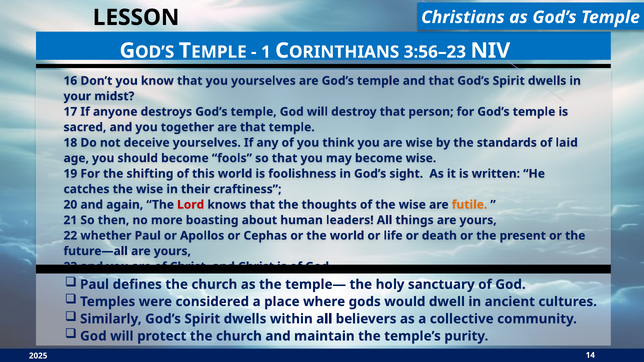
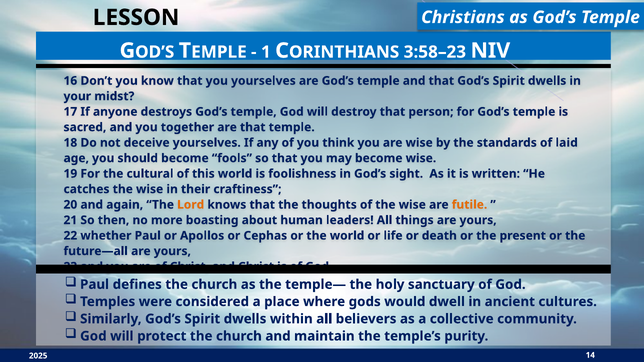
3:56–23: 3:56–23 -> 3:58–23
shifting: shifting -> cultural
Lord colour: red -> orange
